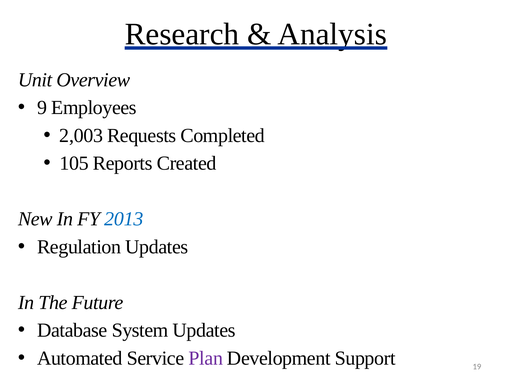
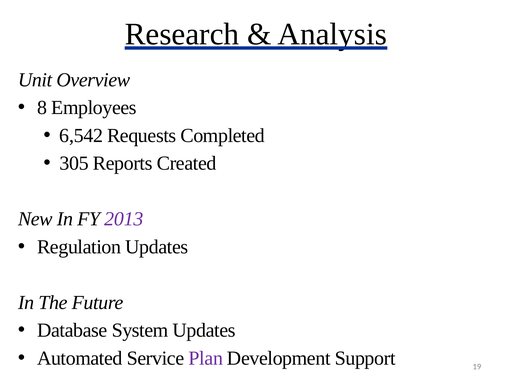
9: 9 -> 8
2,003: 2,003 -> 6,542
105: 105 -> 305
2013 colour: blue -> purple
